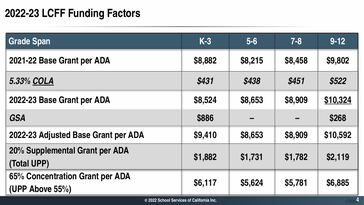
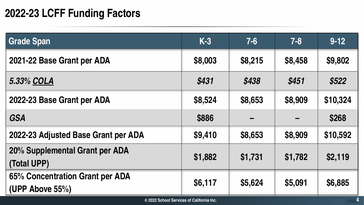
5-6: 5-6 -> 7-6
$8,882: $8,882 -> $8,003
$10,324 underline: present -> none
$5,781: $5,781 -> $5,091
